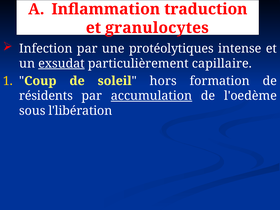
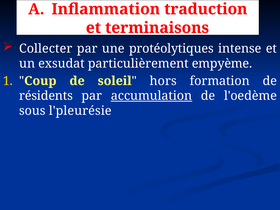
granulocytes: granulocytes -> terminaisons
Infection: Infection -> Collecter
exsudat underline: present -> none
capillaire: capillaire -> empyème
l'libération: l'libération -> l'pleurésie
